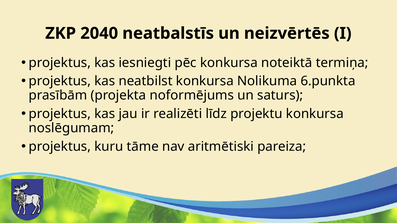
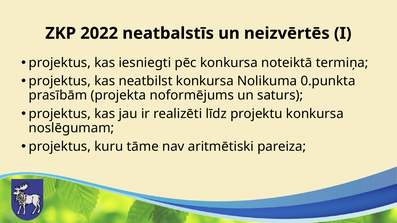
2040: 2040 -> 2022
6.punkta: 6.punkta -> 0.punkta
